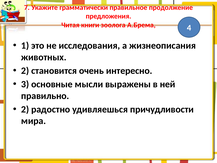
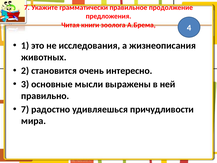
2 at (25, 109): 2 -> 7
